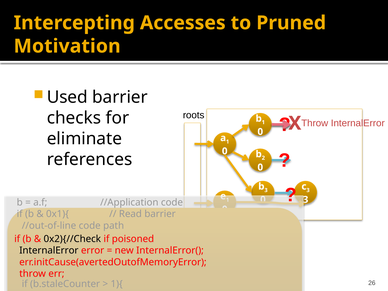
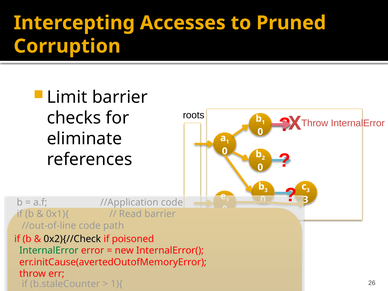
Motivation: Motivation -> Corruption
Used: Used -> Limit
InternalError at (49, 250) colour: black -> green
